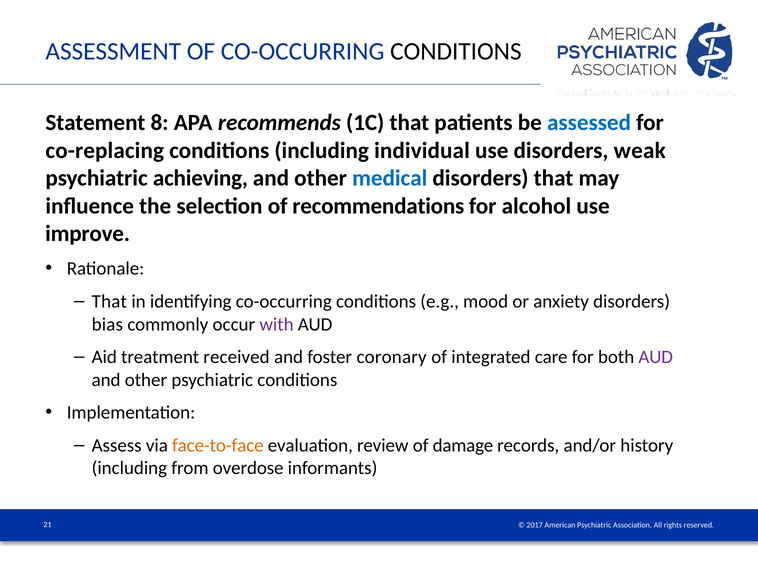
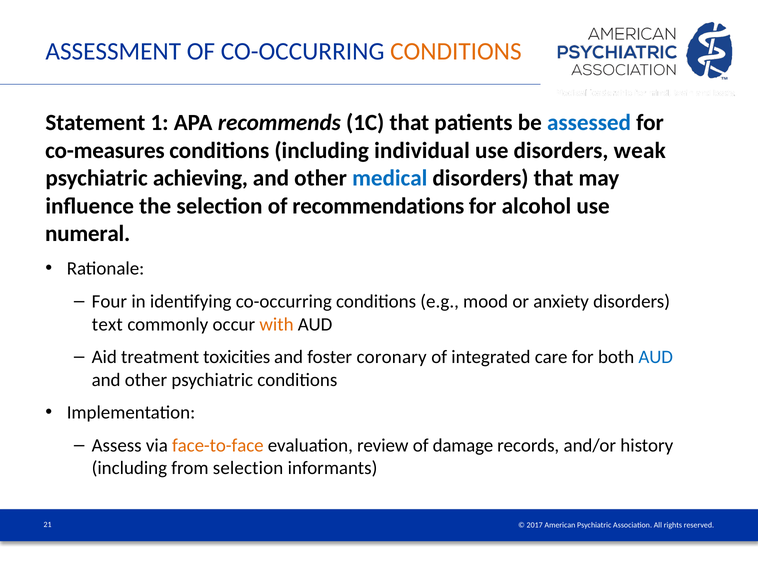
CONDITIONS at (456, 52) colour: black -> orange
8: 8 -> 1
co-replacing: co-replacing -> co-measures
improve: improve -> numeral
That at (109, 302): That -> Four
bias: bias -> text
with colour: purple -> orange
received: received -> toxicities
AUD at (656, 357) colour: purple -> blue
from overdose: overdose -> selection
